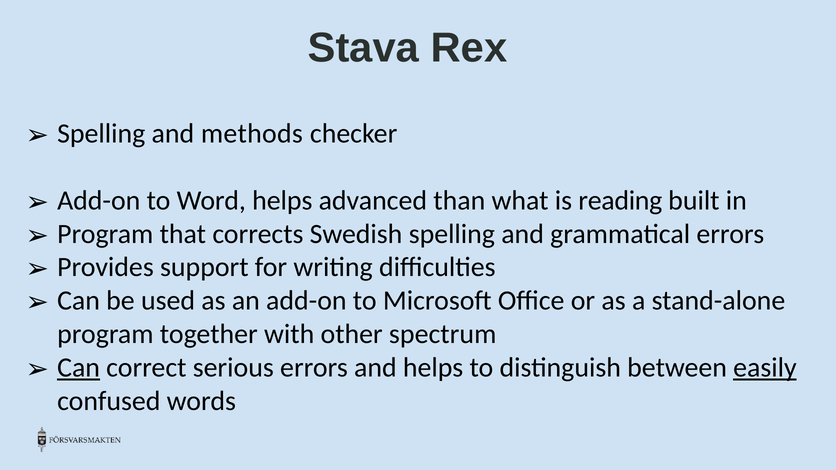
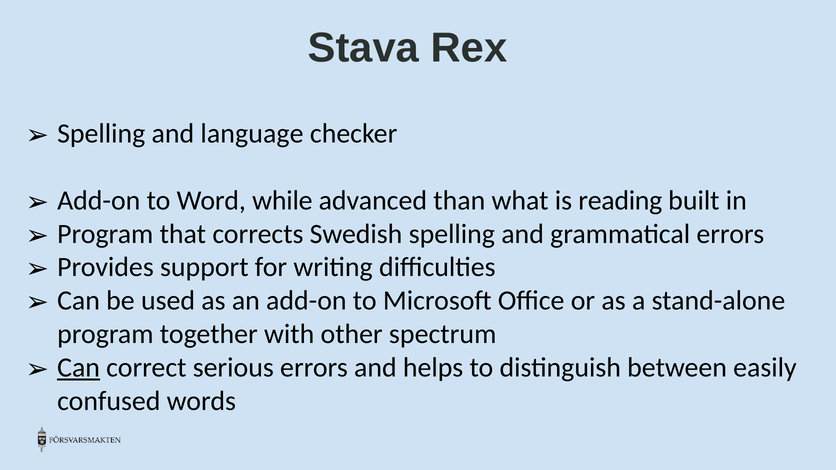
methods: methods -> language
Word helps: helps -> while
easily underline: present -> none
